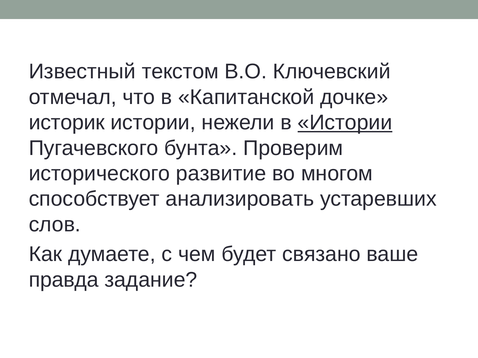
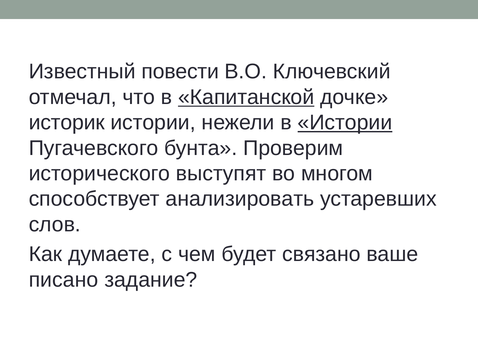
текстом: текстом -> повести
Капитанской underline: none -> present
развитие: развитие -> выступят
правда: правда -> писано
